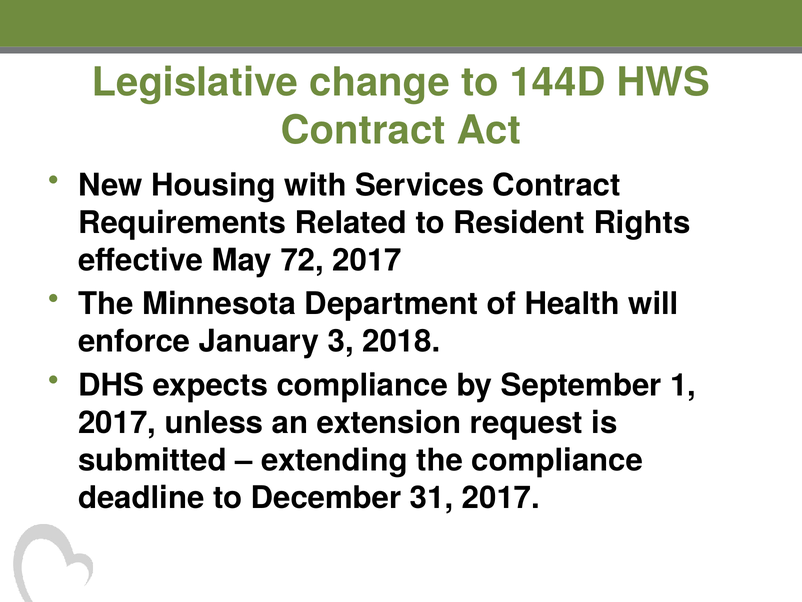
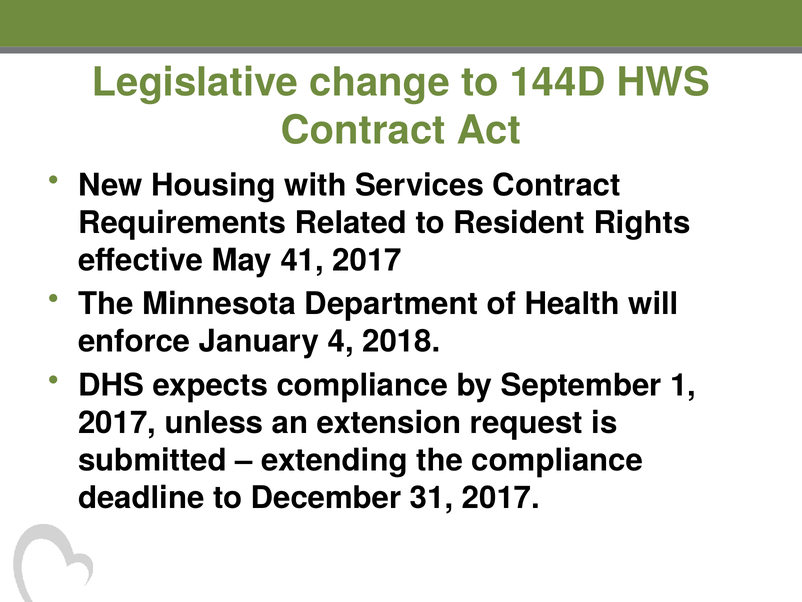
72: 72 -> 41
3: 3 -> 4
